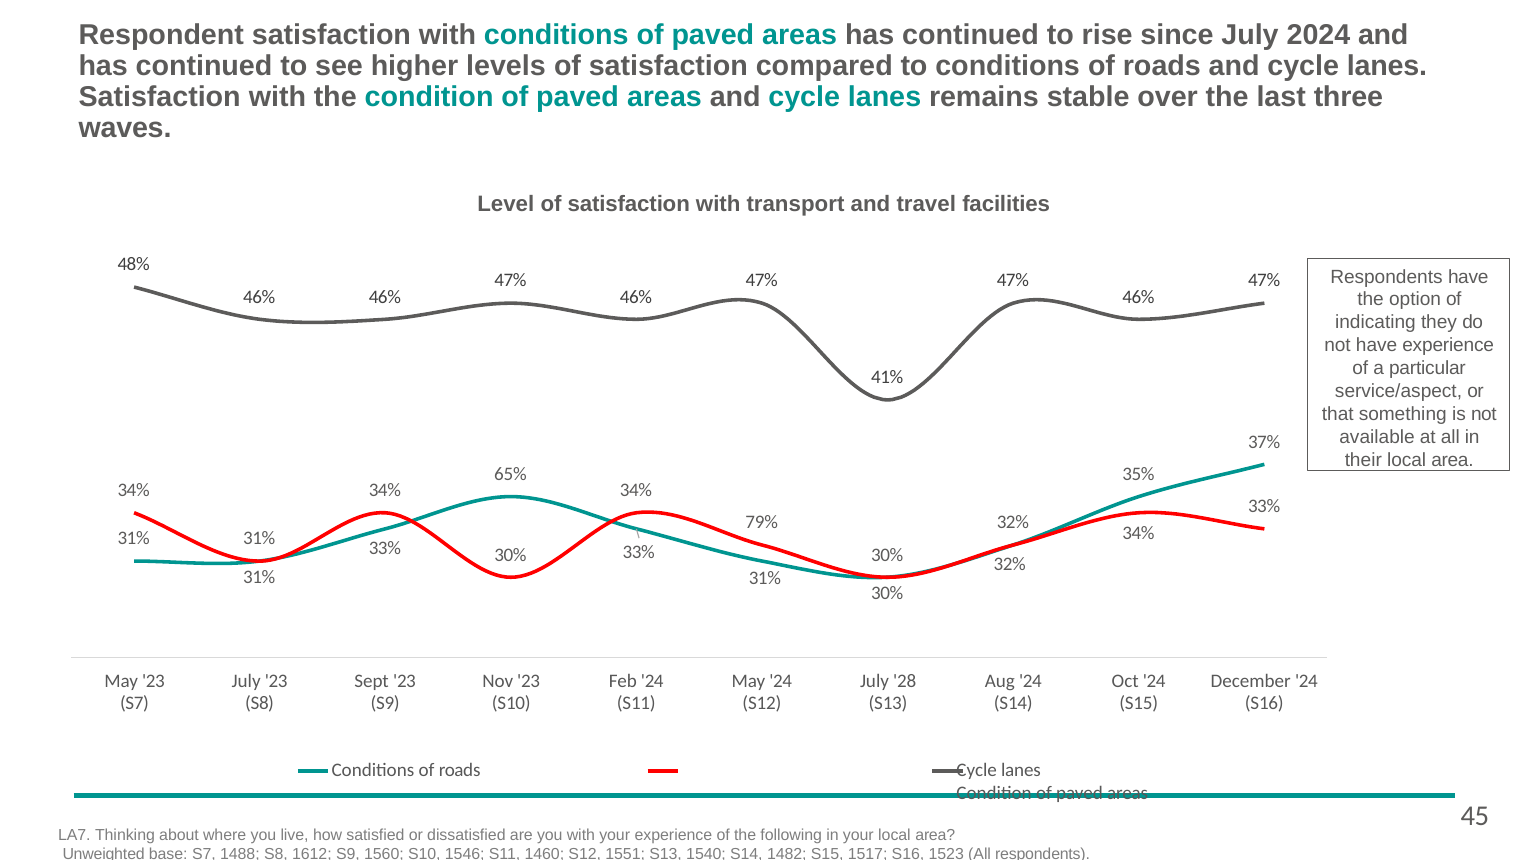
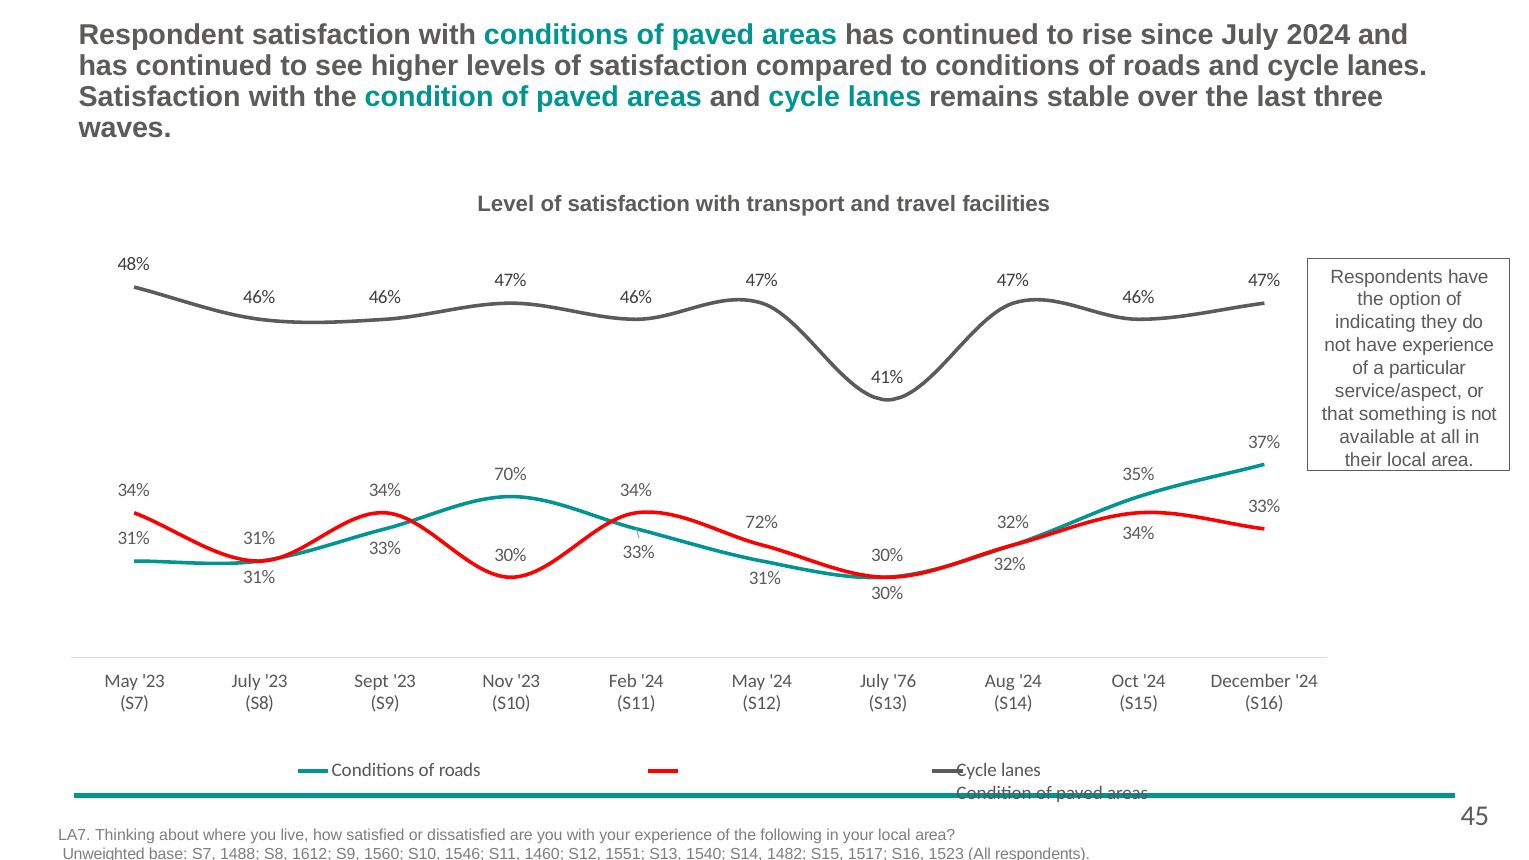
65%: 65% -> 70%
79%: 79% -> 72%
28: 28 -> 76
